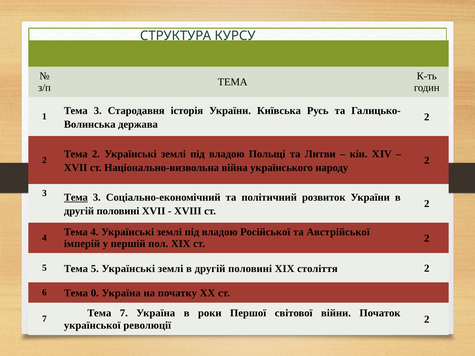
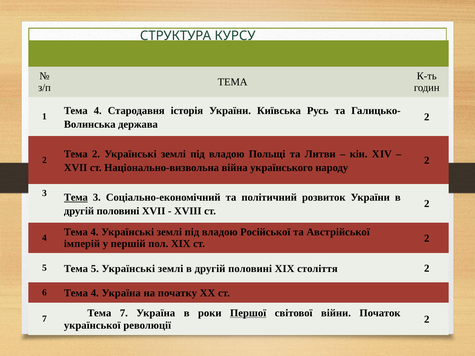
3 at (98, 111): 3 -> 4
6 Тема 0: 0 -> 4
Першої underline: none -> present
